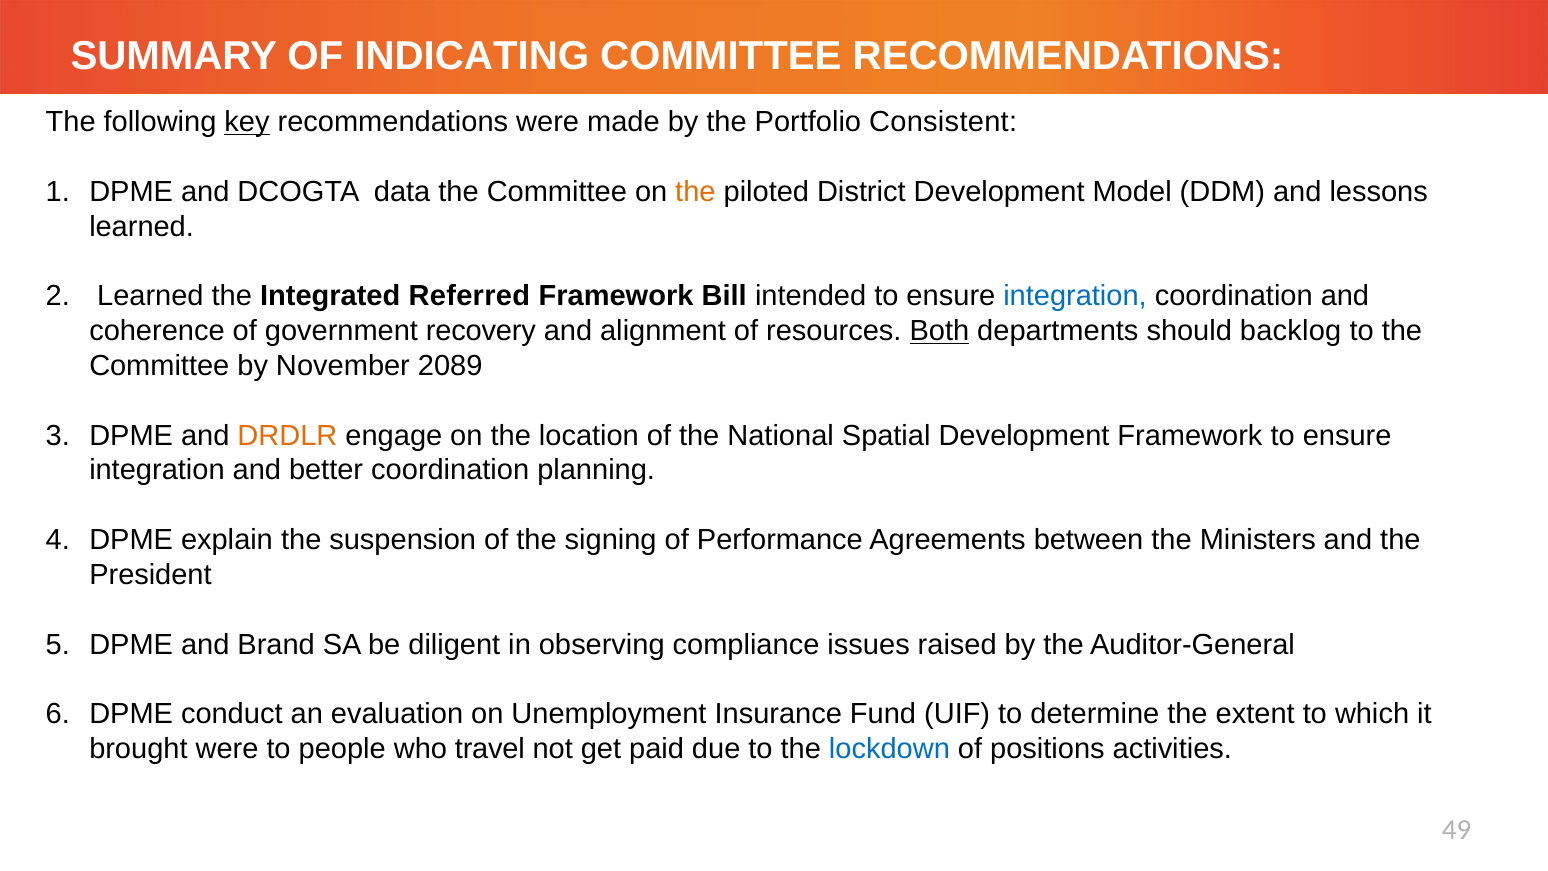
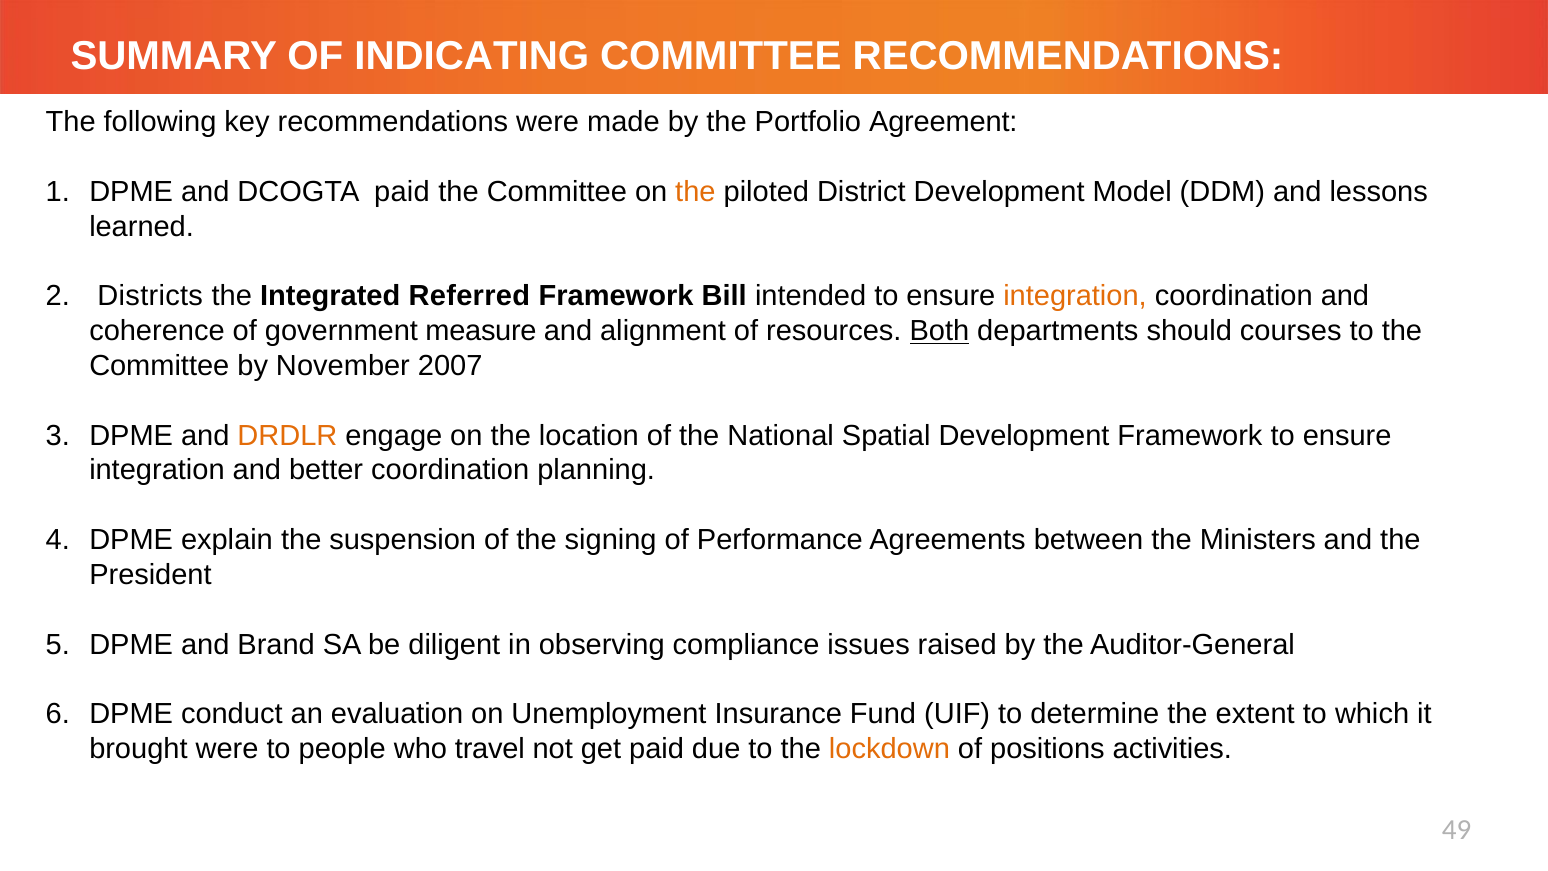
key underline: present -> none
Consistent: Consistent -> Agreement
DCOGTA data: data -> paid
Learned at (150, 296): Learned -> Districts
integration at (1075, 296) colour: blue -> orange
recovery: recovery -> measure
backlog: backlog -> courses
2089: 2089 -> 2007
lockdown colour: blue -> orange
